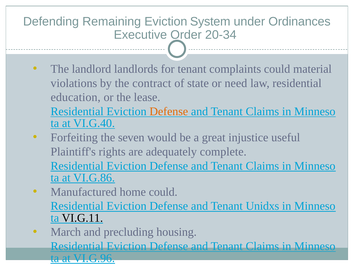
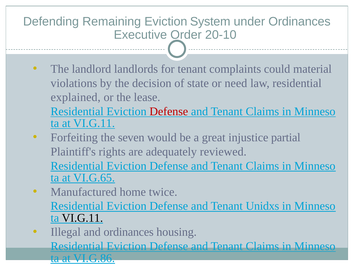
20-34: 20-34 -> 20-10
contract: contract -> decision
education: education -> explained
Defense at (169, 111) colour: orange -> red
at VI.G.40: VI.G.40 -> VI.G.11
useful: useful -> partial
complete: complete -> reviewed
VI.G.86: VI.G.86 -> VI.G.65
home could: could -> twice
March: March -> Illegal
and precluding: precluding -> ordinances
VI.G.96: VI.G.96 -> VI.G.86
